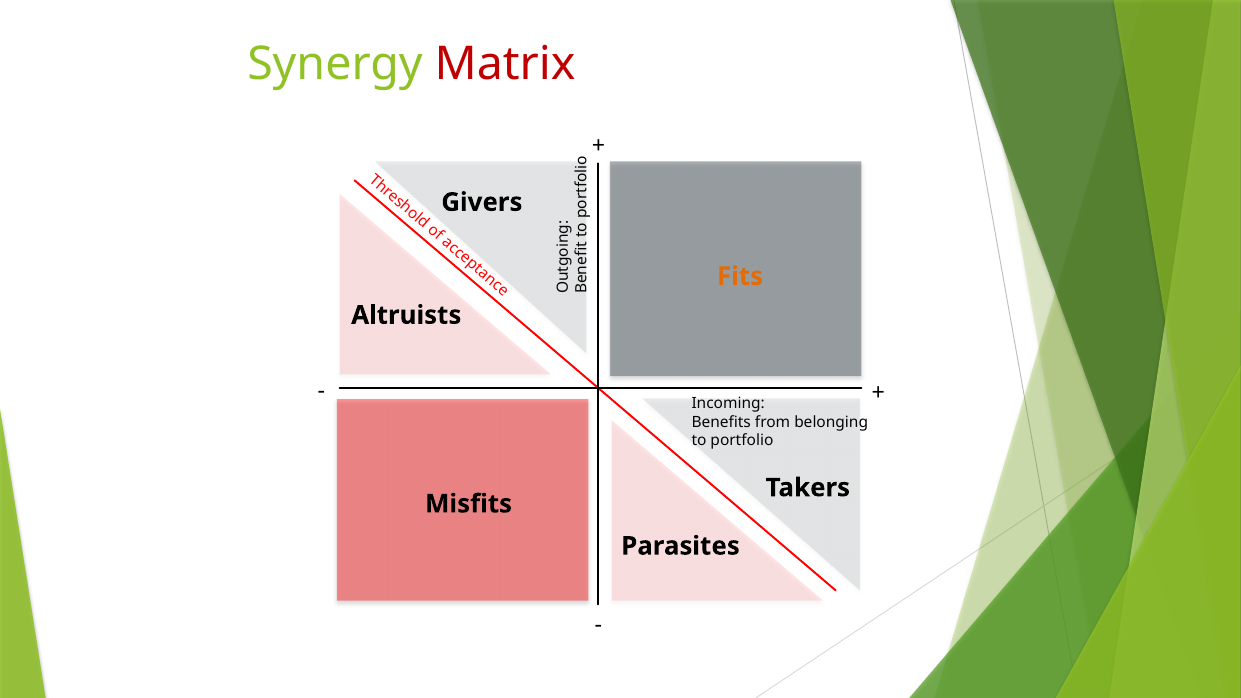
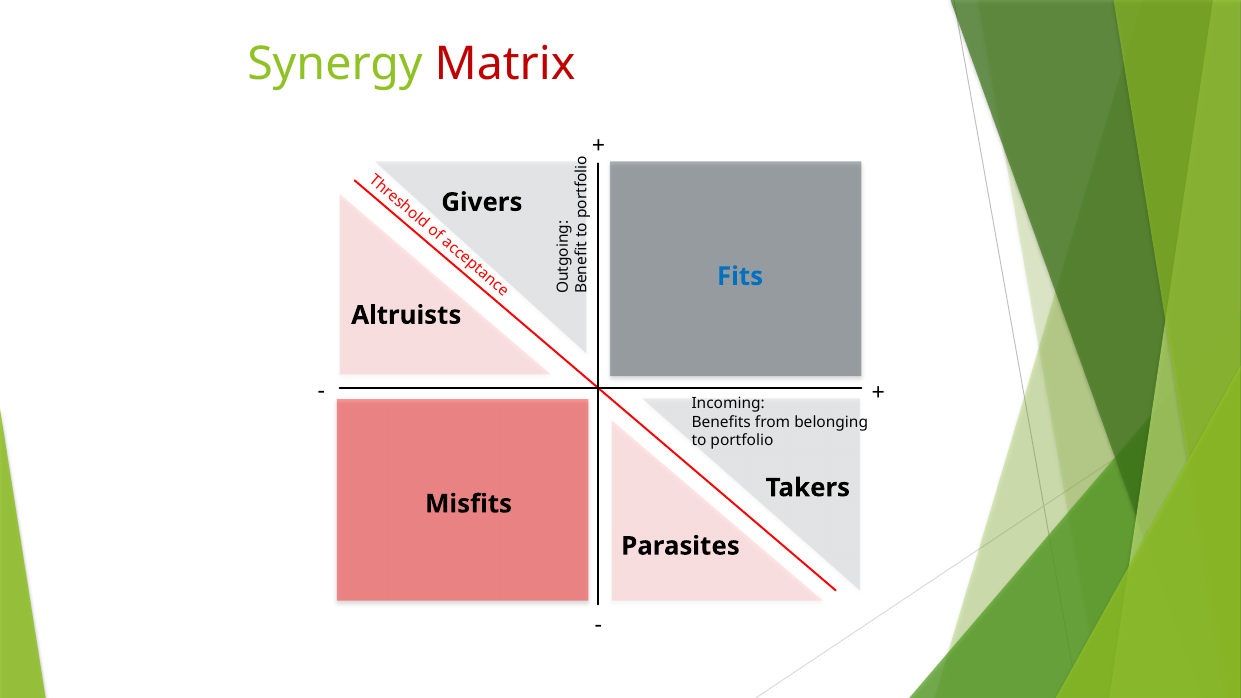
Fits colour: orange -> blue
